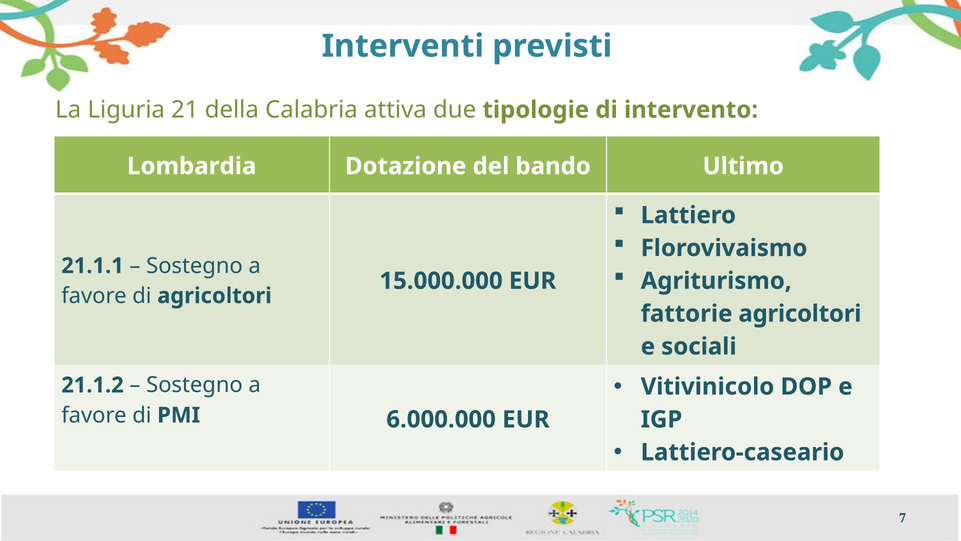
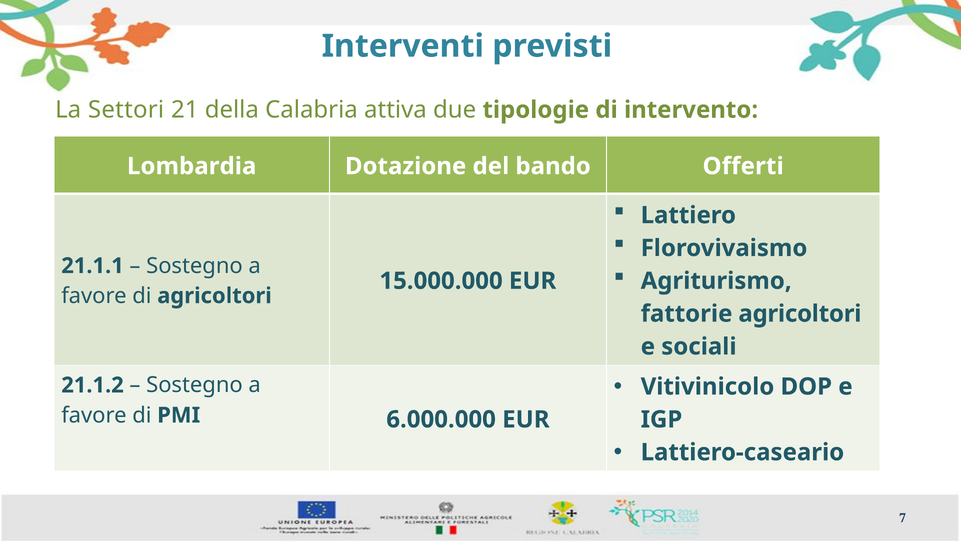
Liguria: Liguria -> Settori
Ultimo: Ultimo -> Offerti
